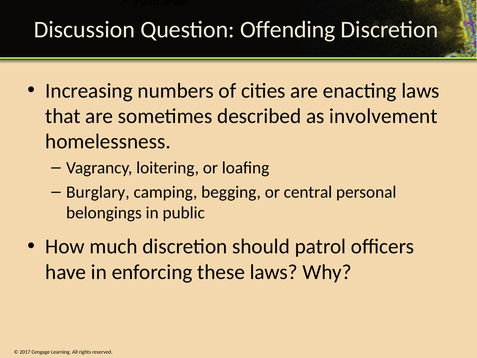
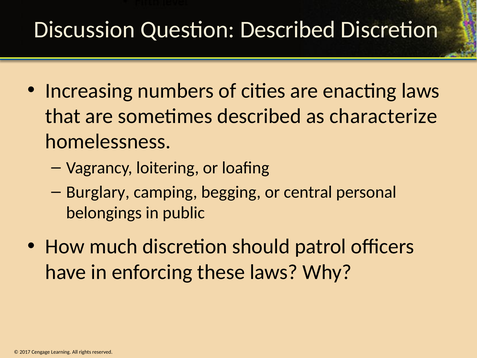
Question Offending: Offending -> Described
involvement: involvement -> characterize
